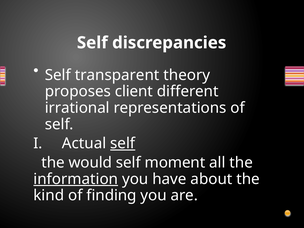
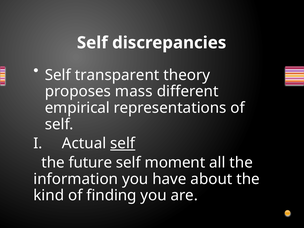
client: client -> mass
irrational: irrational -> empirical
would: would -> future
information underline: present -> none
